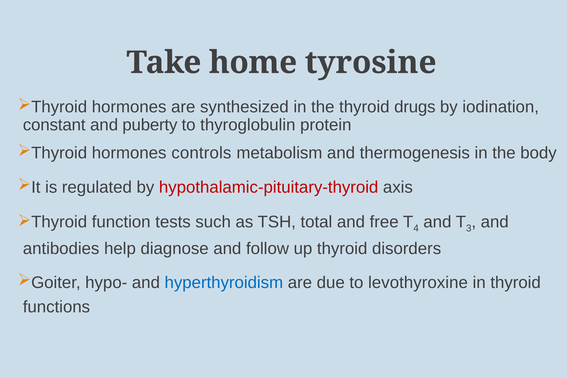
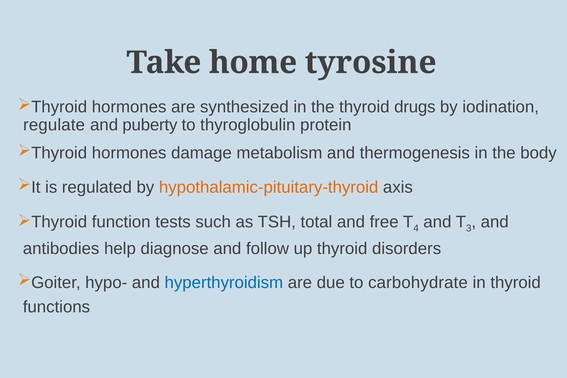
constant: constant -> regulate
controls: controls -> damage
hypothalamic-pituitary-thyroid colour: red -> orange
levothyroxine: levothyroxine -> carbohydrate
